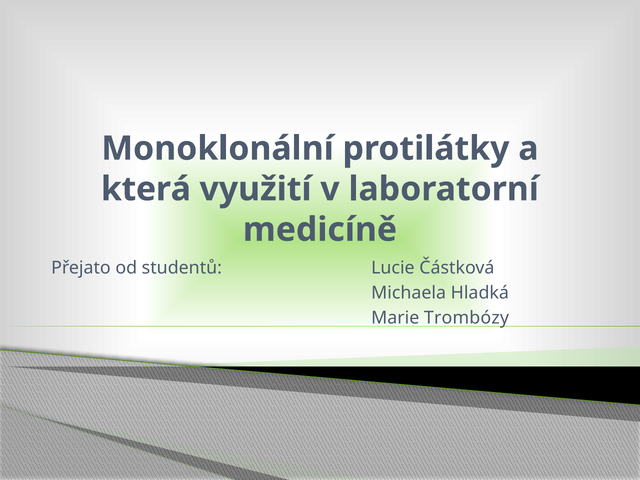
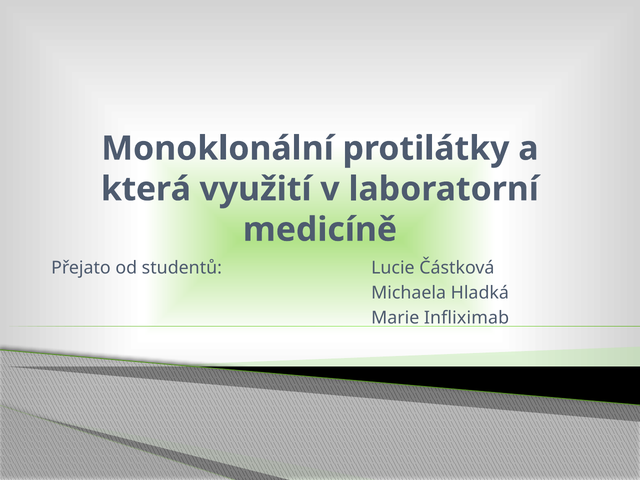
Trombózy: Trombózy -> Infliximab
